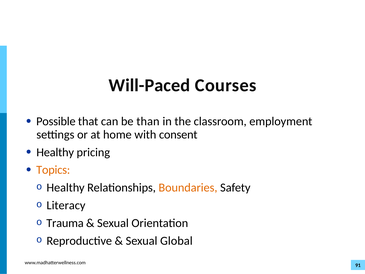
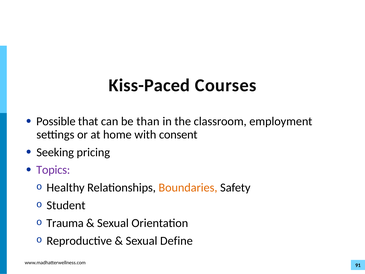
Will-Paced: Will-Paced -> Kiss-Paced
Healthy at (55, 152): Healthy -> Seeking
Topics colour: orange -> purple
Literacy: Literacy -> Student
Global: Global -> Define
